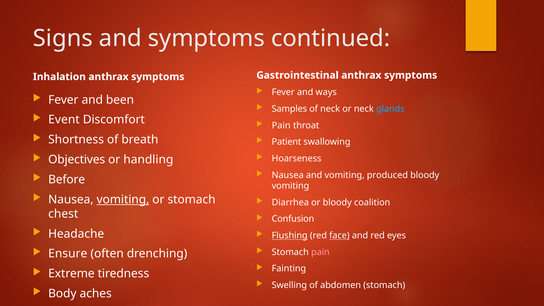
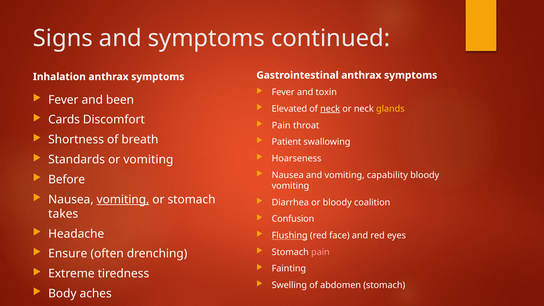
ways: ways -> toxin
Samples: Samples -> Elevated
neck at (330, 109) underline: none -> present
glands colour: light blue -> yellow
Event: Event -> Cards
Objectives: Objectives -> Standards
or handling: handling -> vomiting
produced: produced -> capability
chest: chest -> takes
face underline: present -> none
